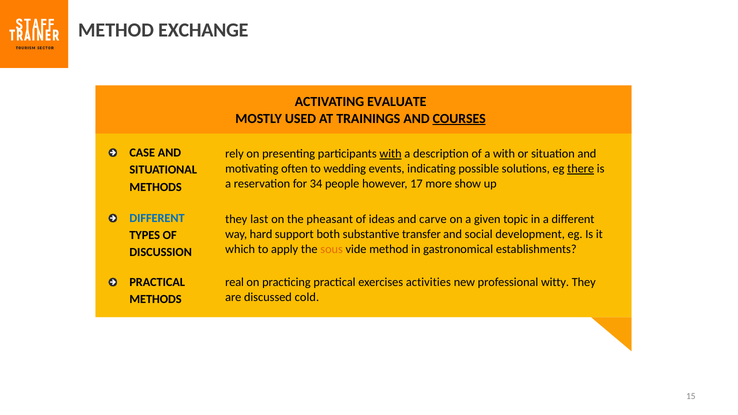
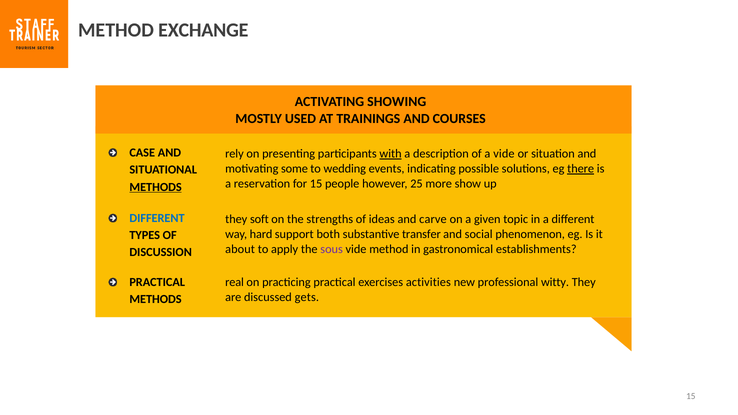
EVALUATE: EVALUATE -> SHOWING
COURSES underline: present -> none
a with: with -> vide
often: often -> some
for 34: 34 -> 15
17: 17 -> 25
METHODS at (156, 187) underline: none -> present
last: last -> soft
pheasant: pheasant -> strengths
development: development -> phenomenon
which: which -> about
sous colour: orange -> purple
cold: cold -> gets
